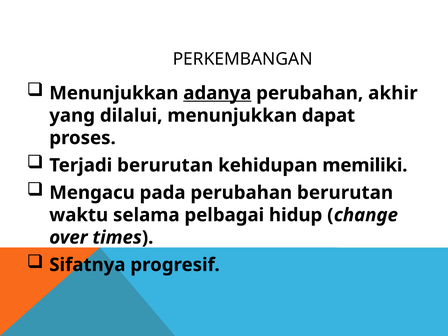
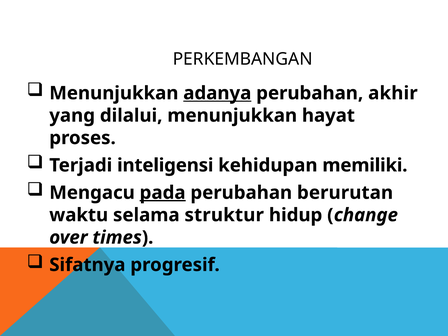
dapat: dapat -> hayat
Terjadi berurutan: berurutan -> inteligensi
pada underline: none -> present
pelbagai: pelbagai -> struktur
